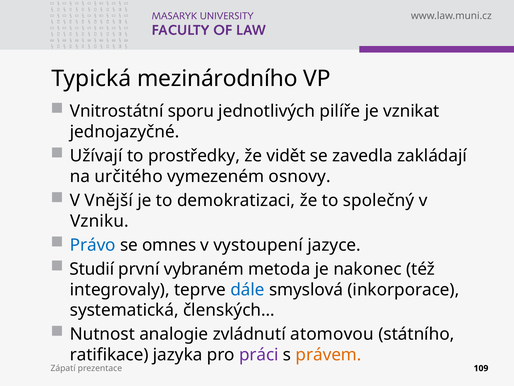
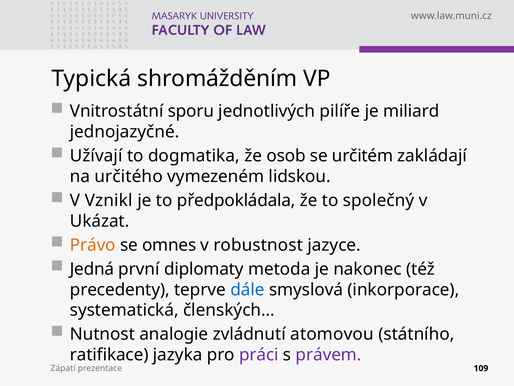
mezinárodního: mezinárodního -> shromážděním
vznikat: vznikat -> miliard
prostředky: prostředky -> dogmatika
vidět: vidět -> osob
zavedla: zavedla -> určitém
osnovy: osnovy -> lidskou
Vnější: Vnější -> Vznikl
demokratizaci: demokratizaci -> předpokládala
Vzniku: Vzniku -> Ukázat
Právo colour: blue -> orange
vystoupení: vystoupení -> robustnost
Studií: Studií -> Jedná
vybraném: vybraném -> diplomaty
integrovaly: integrovaly -> precedenty
právem colour: orange -> purple
